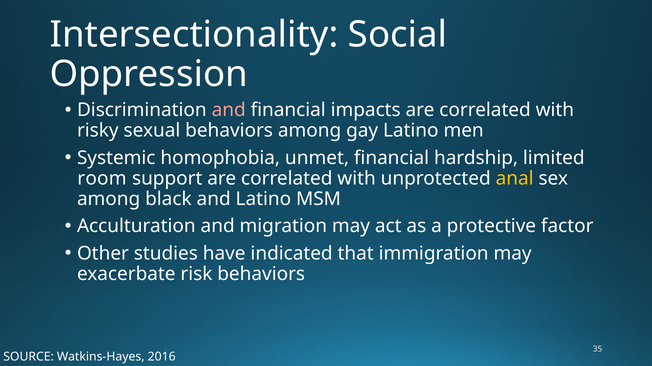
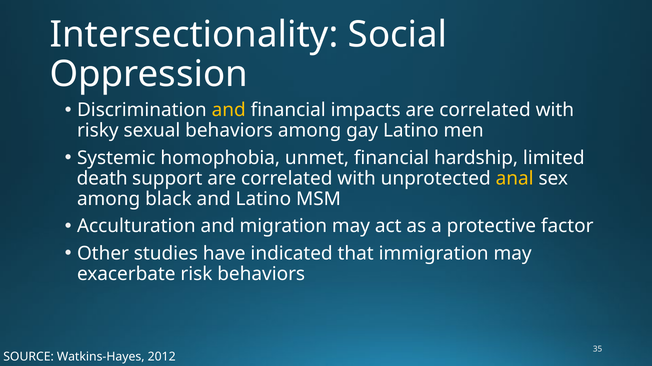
and at (229, 110) colour: pink -> yellow
room: room -> death
2016: 2016 -> 2012
